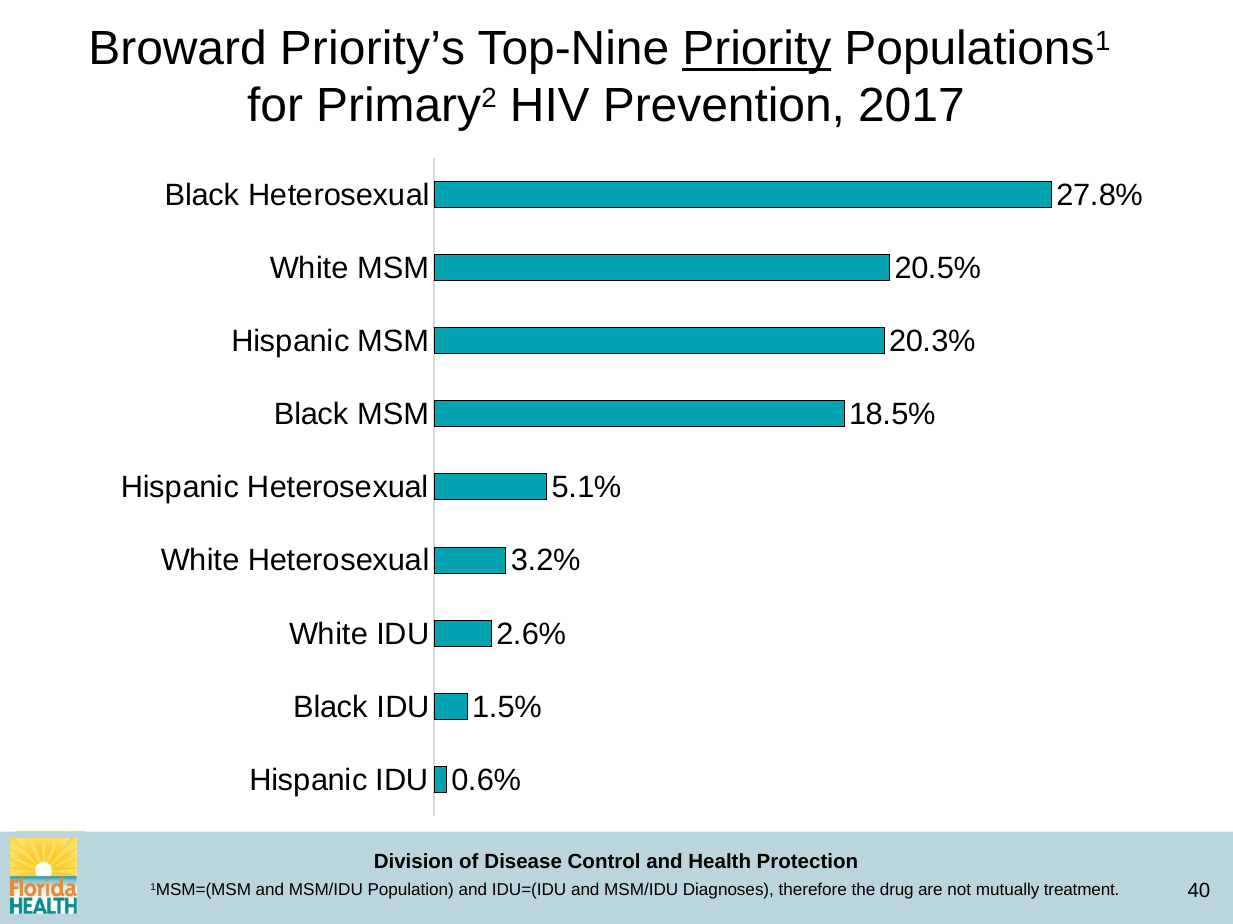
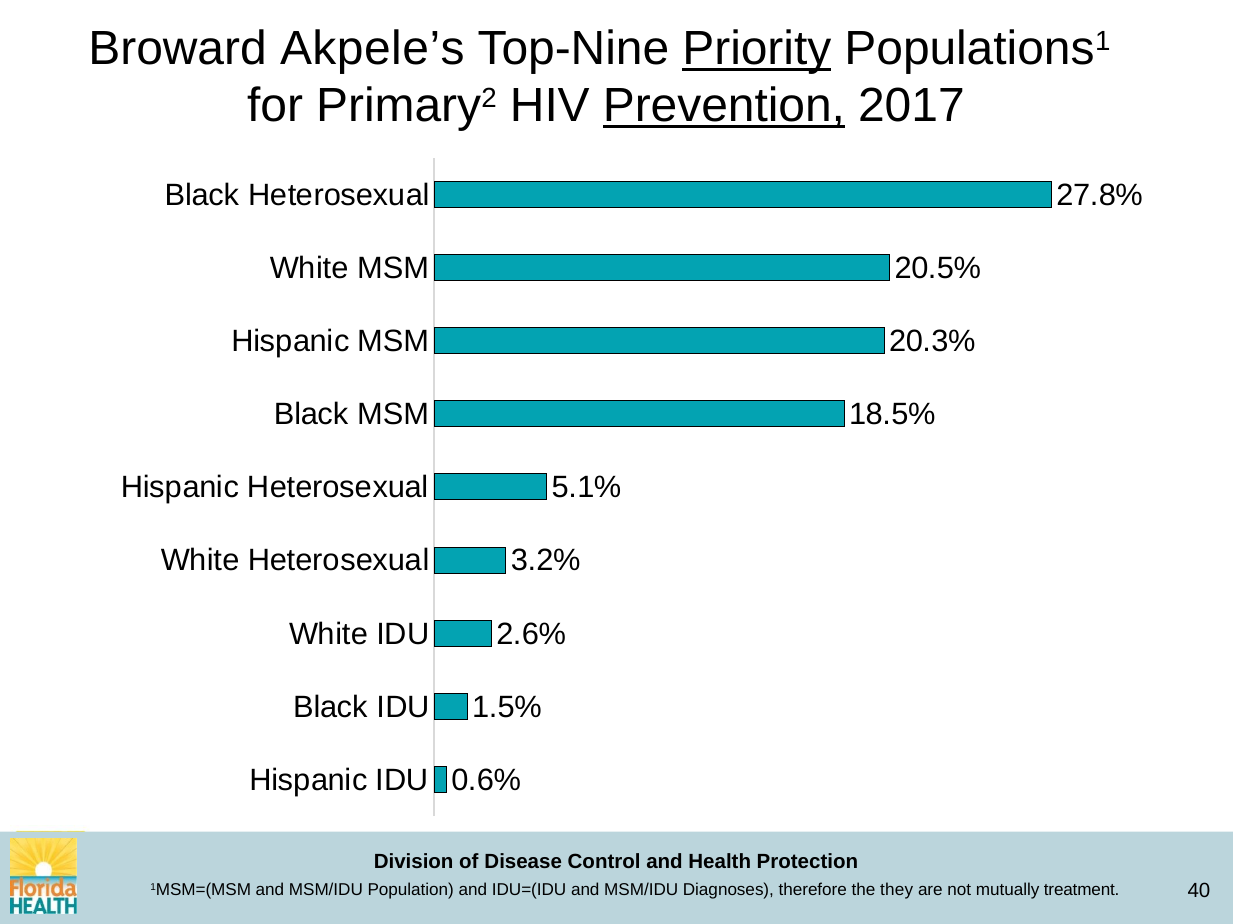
Priority’s: Priority’s -> Akpele’s
Prevention underline: none -> present
drug: drug -> they
